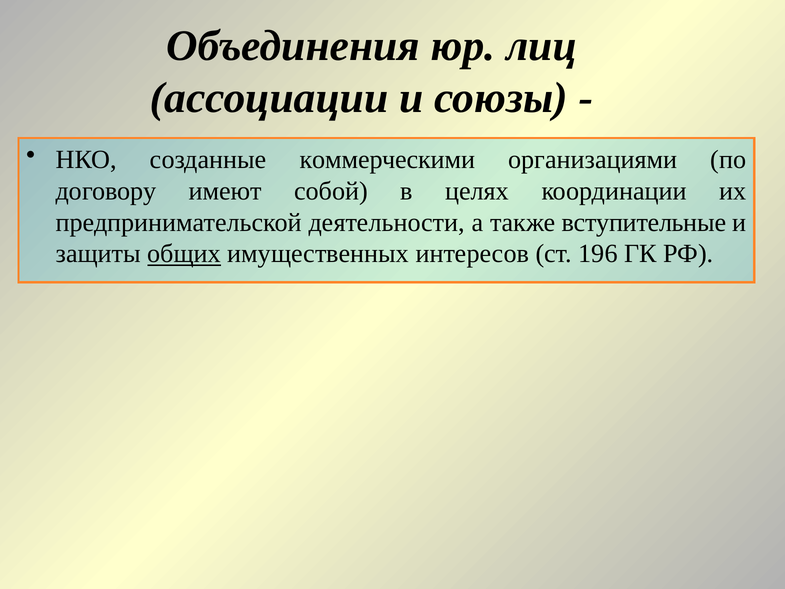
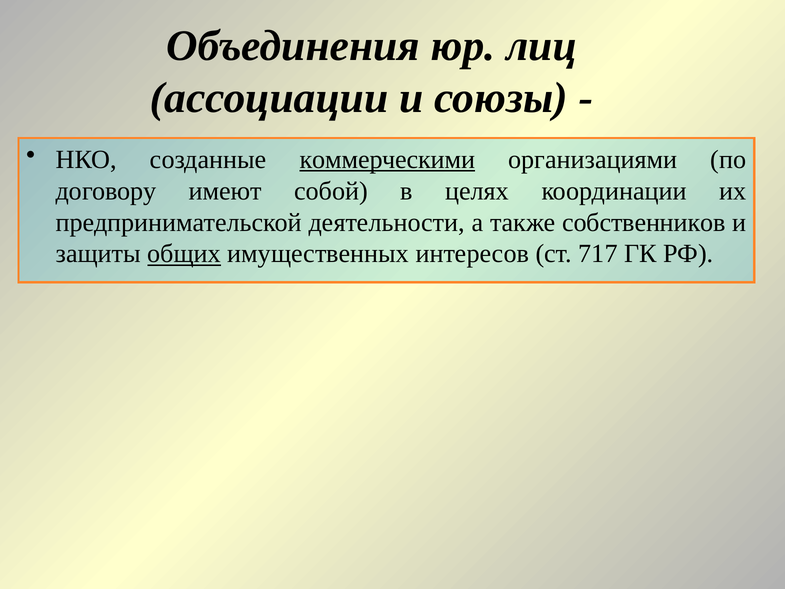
коммерческими underline: none -> present
вступительные: вступительные -> собственников
196: 196 -> 717
